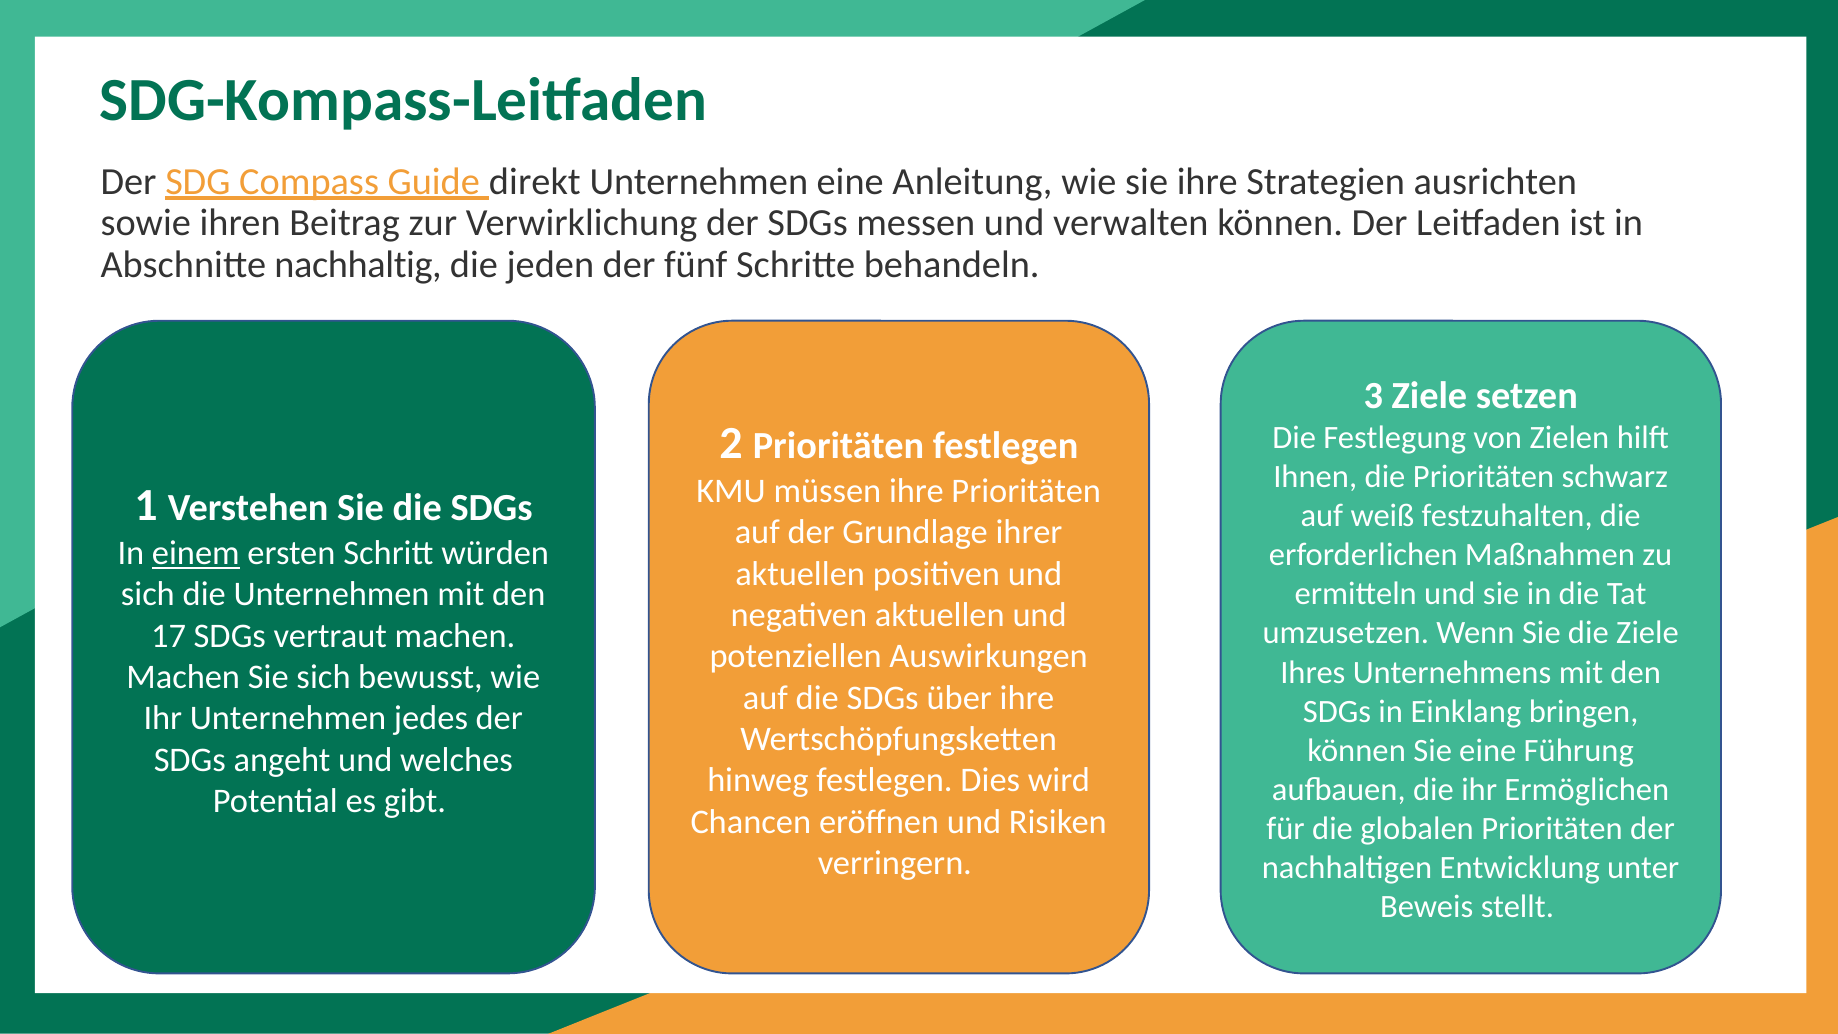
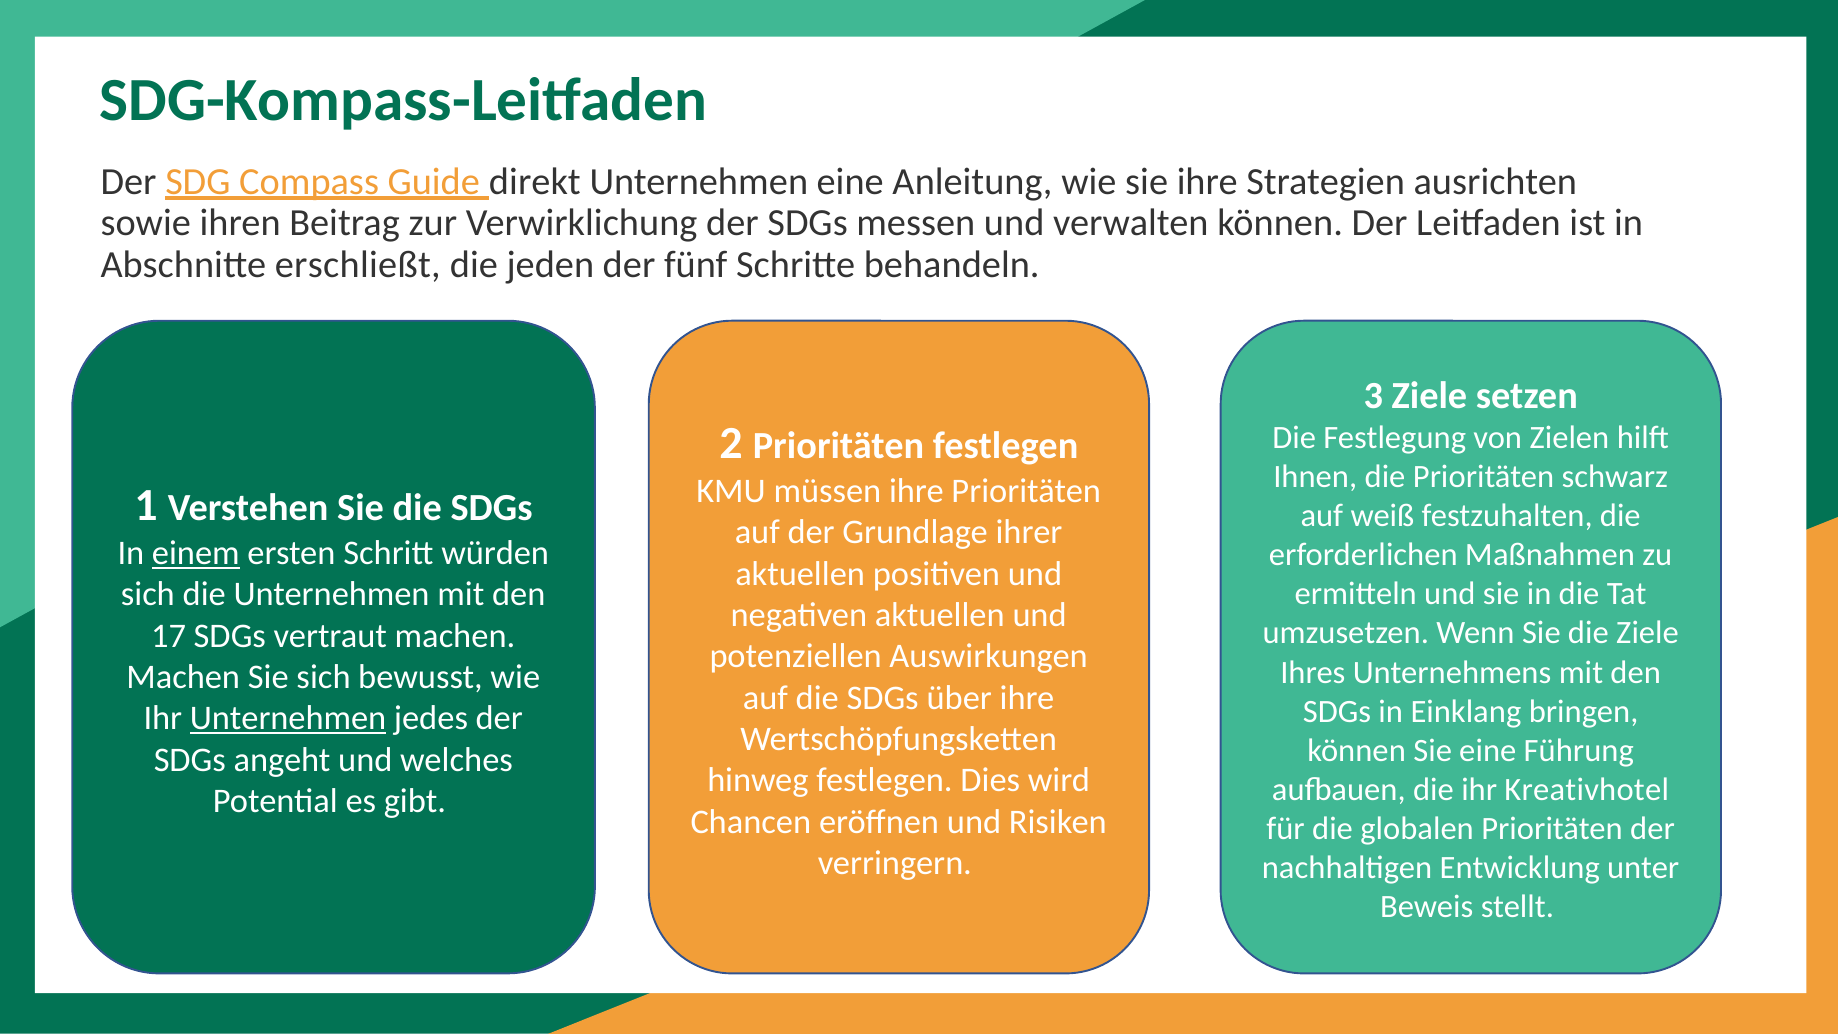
nachhaltig: nachhaltig -> erschließt
Unternehmen at (288, 718) underline: none -> present
Ermöglichen: Ermöglichen -> Kreativhotel
